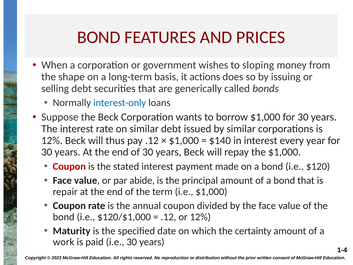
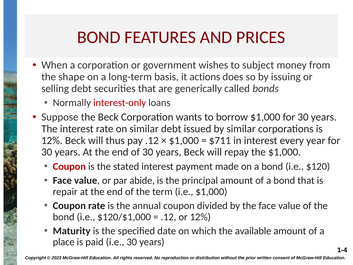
sloping: sloping -> subject
interest-only colour: blue -> red
$140: $140 -> $711
certainty: certainty -> available
work: work -> place
